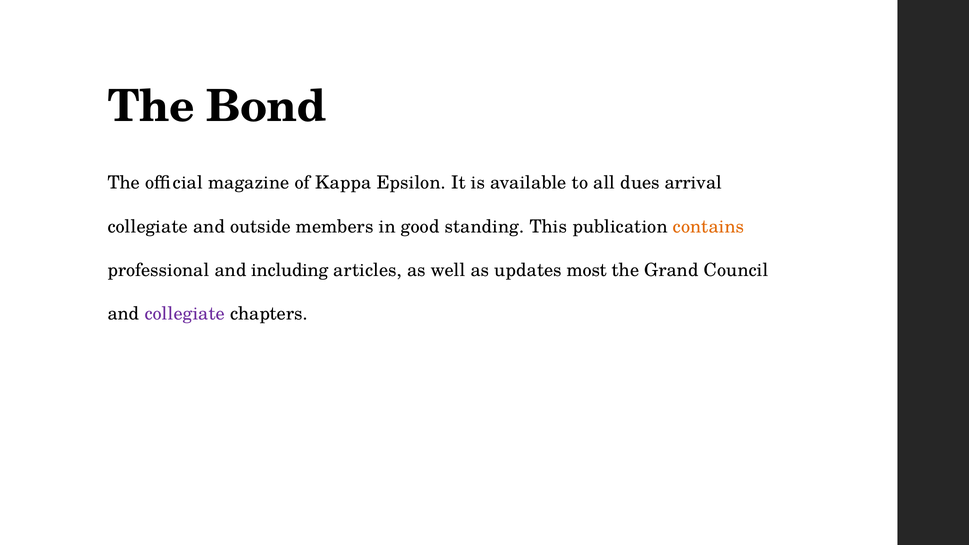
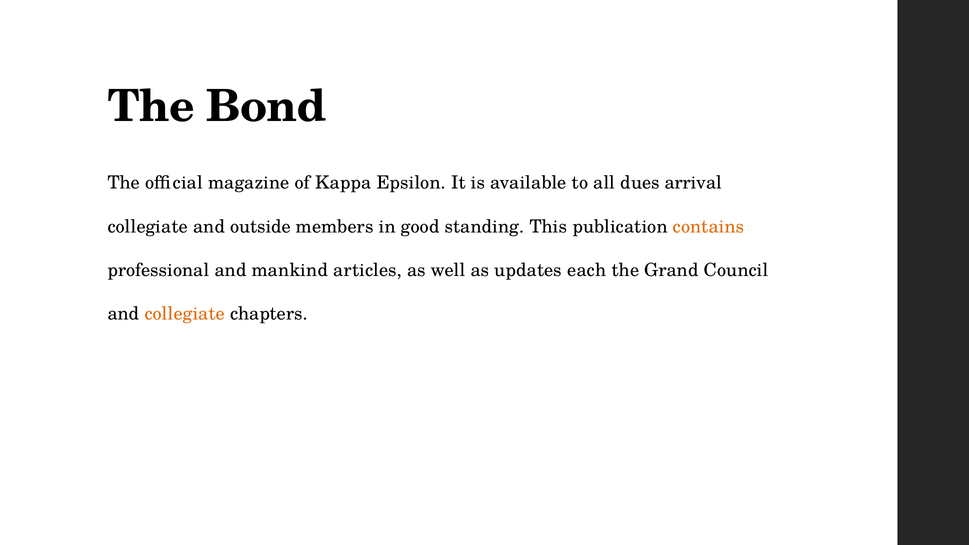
including: including -> mankind
most: most -> each
collegiate at (185, 314) colour: purple -> orange
